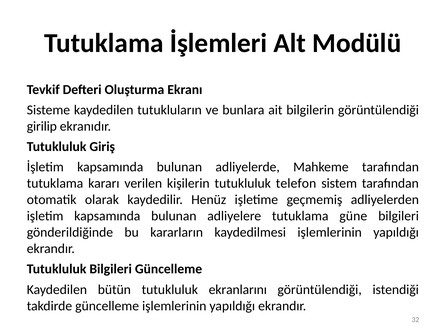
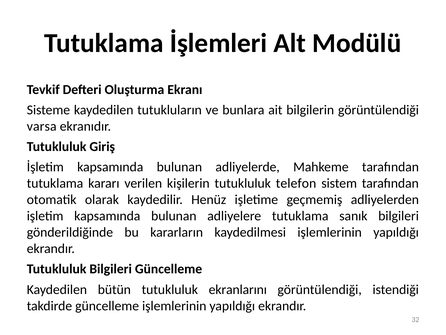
girilip: girilip -> varsa
güne: güne -> sanık
